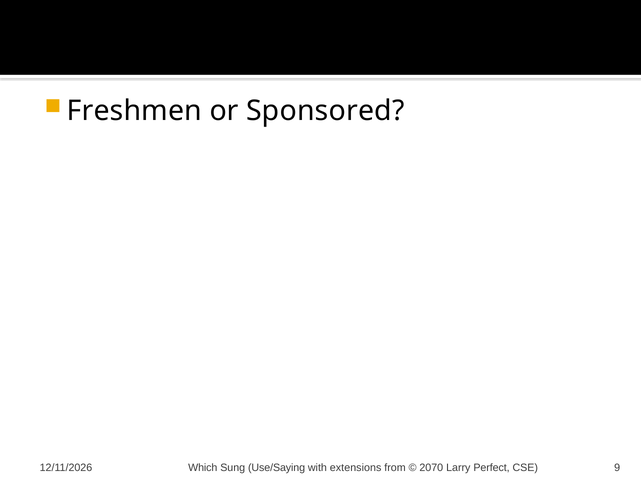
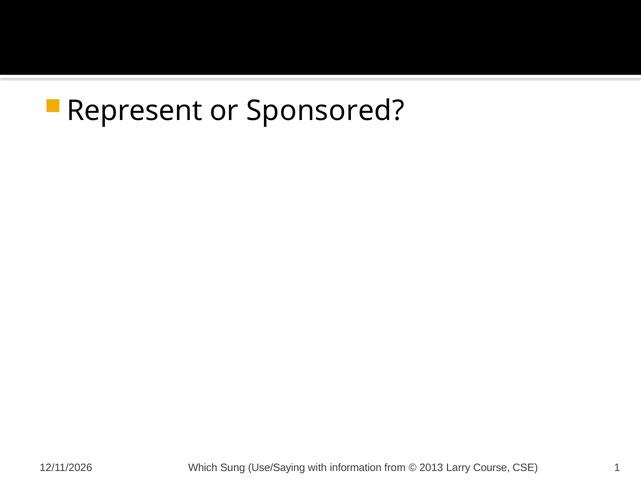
Freshmen: Freshmen -> Represent
extensions: extensions -> information
2070: 2070 -> 2013
Perfect: Perfect -> Course
9: 9 -> 1
